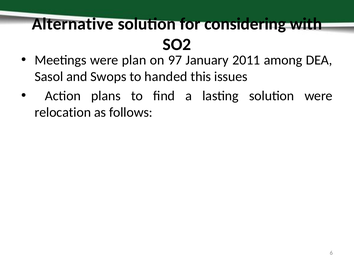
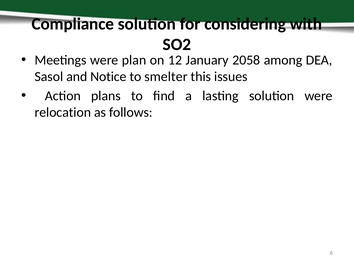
Alternative: Alternative -> Compliance
97: 97 -> 12
2011: 2011 -> 2058
Swops: Swops -> Notice
handed: handed -> smelter
